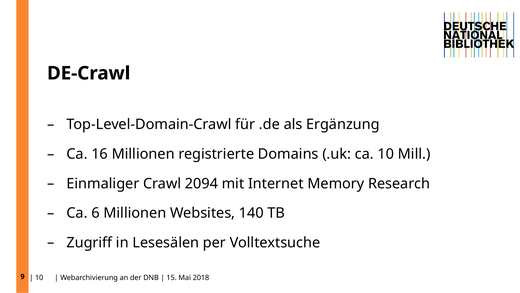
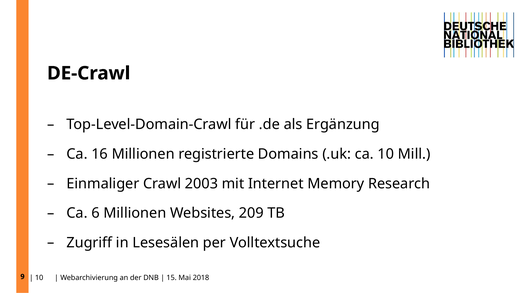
2094: 2094 -> 2003
140: 140 -> 209
